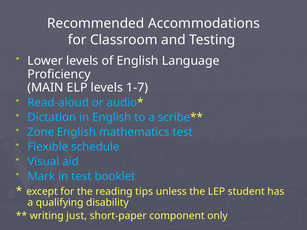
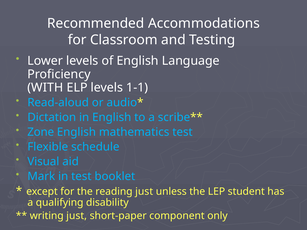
MAIN: MAIN -> WITH
1-7: 1-7 -> 1-1
reading tips: tips -> just
